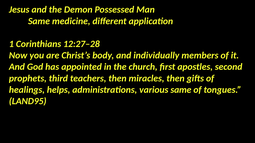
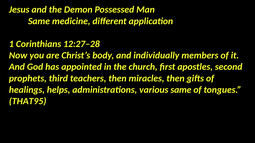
LAND95: LAND95 -> THAT95
